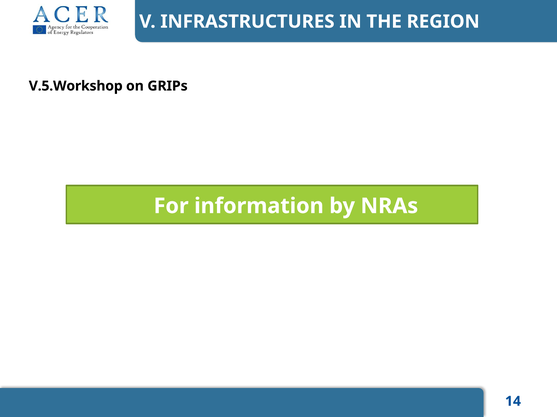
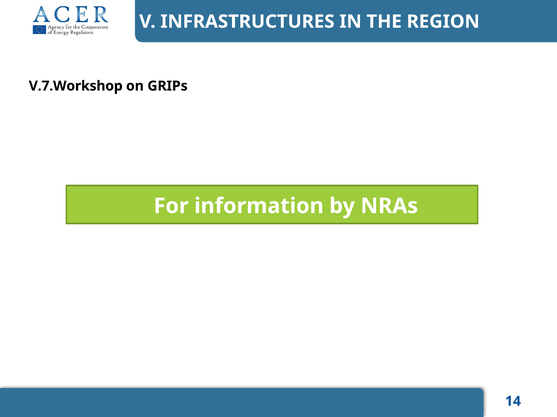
V.5.Workshop: V.5.Workshop -> V.7.Workshop
